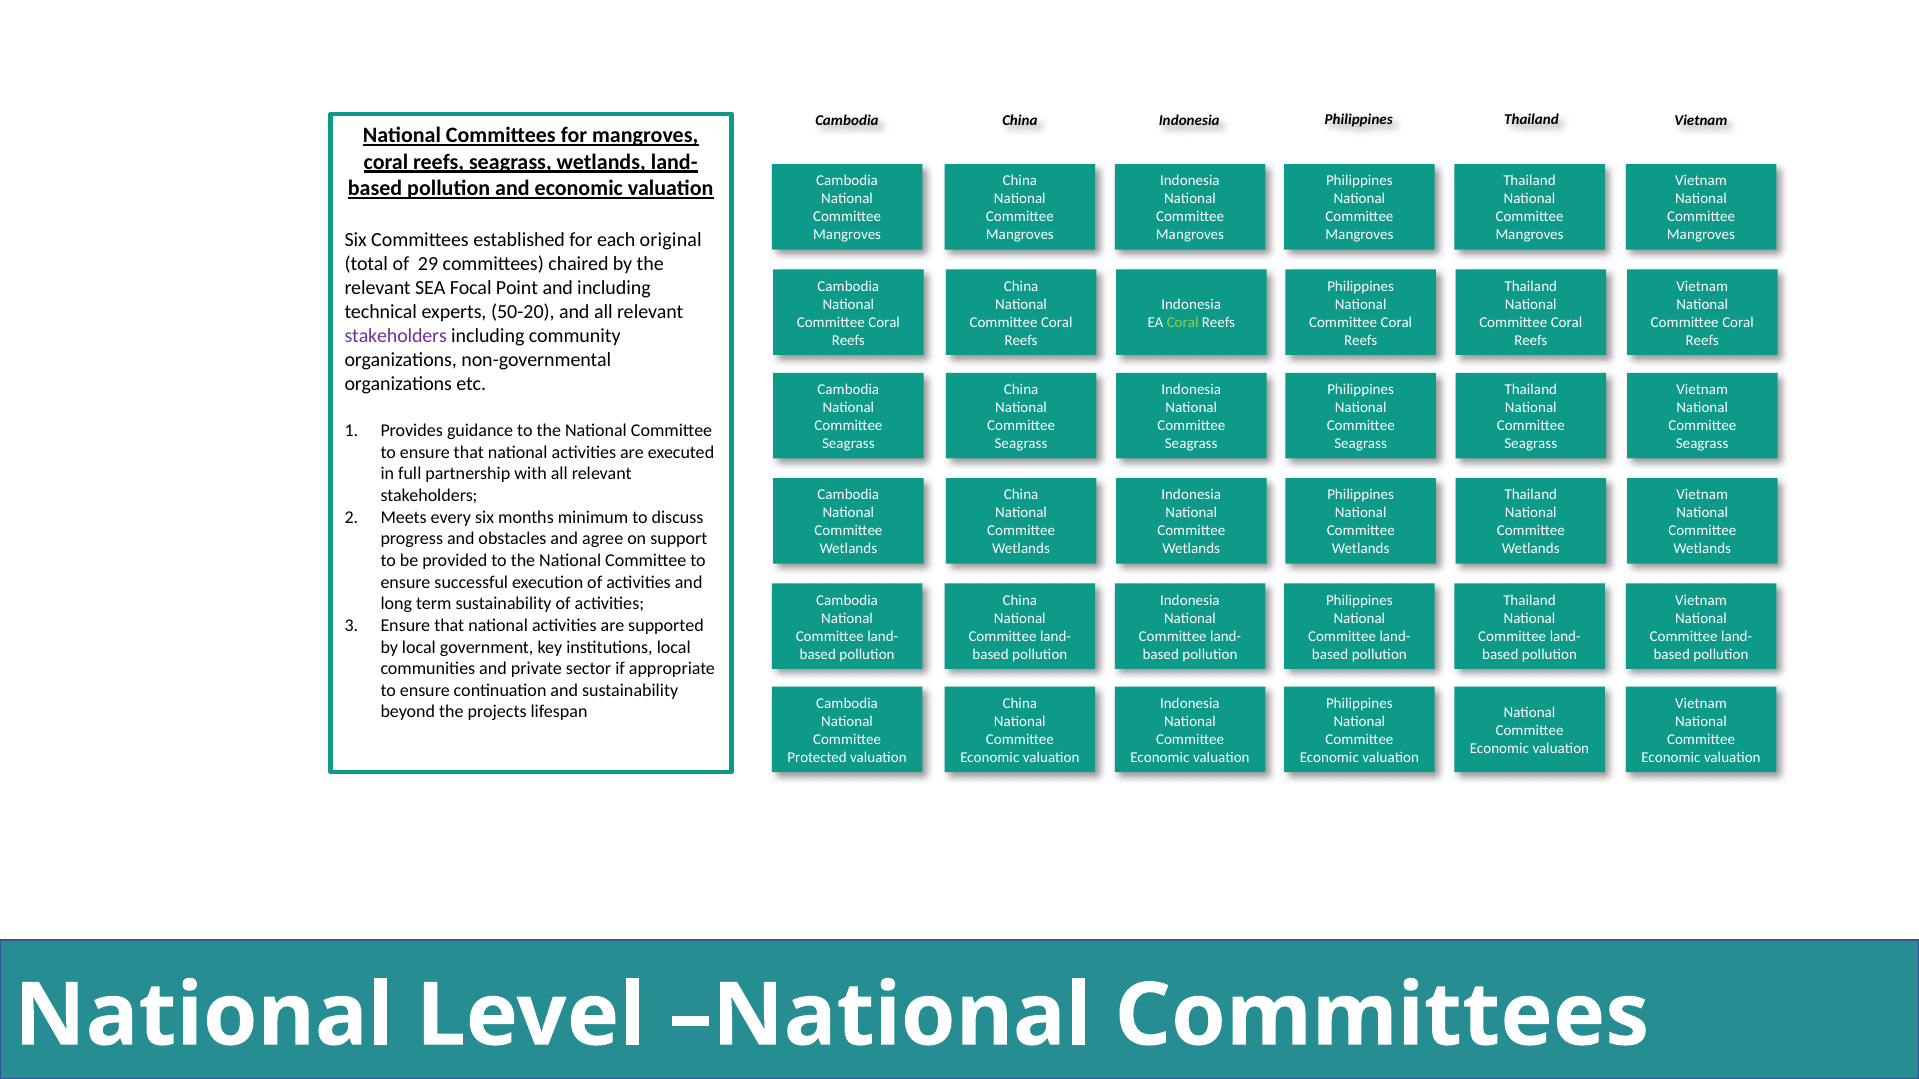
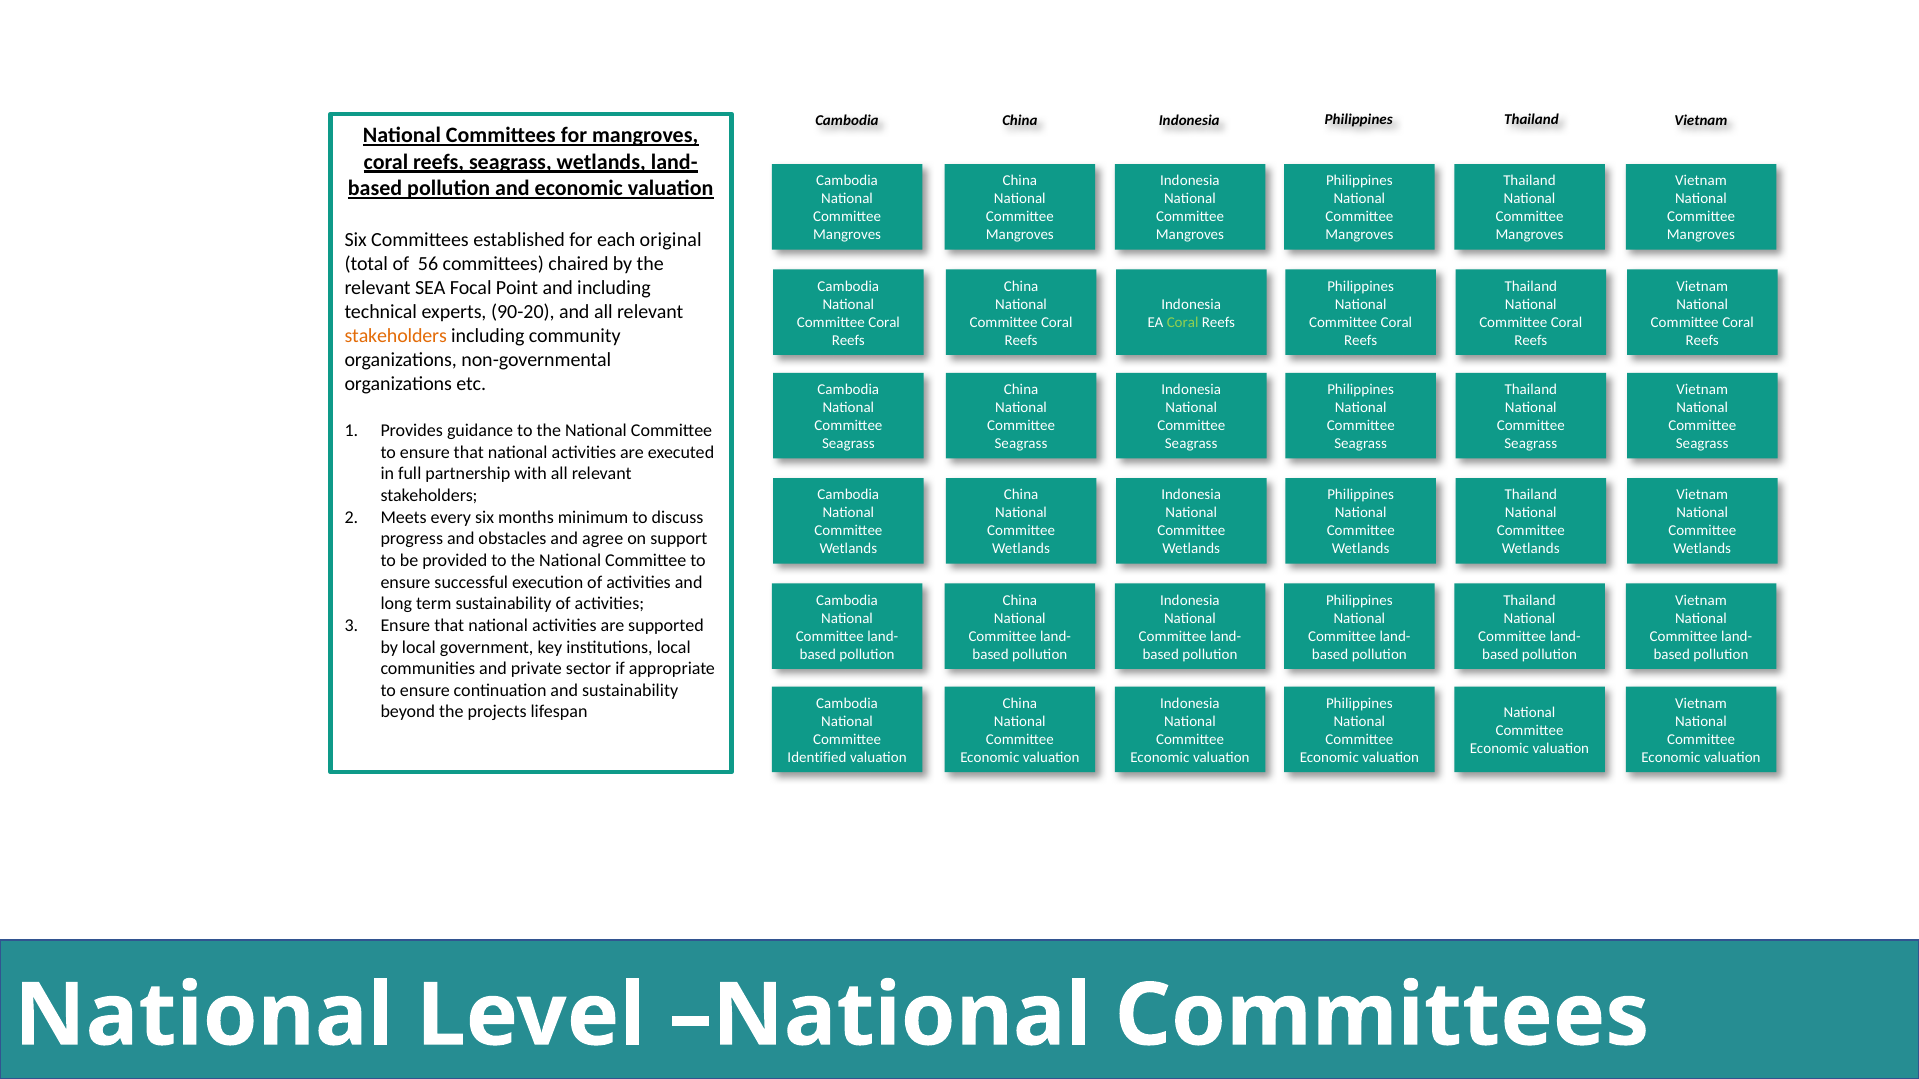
29: 29 -> 56
50-20: 50-20 -> 90-20
stakeholders at (396, 336) colour: purple -> orange
Protected: Protected -> Identified
